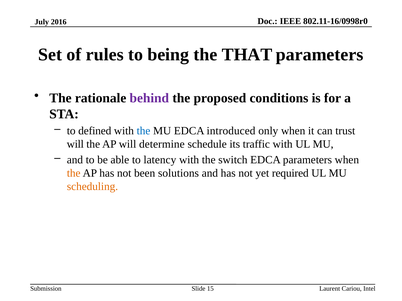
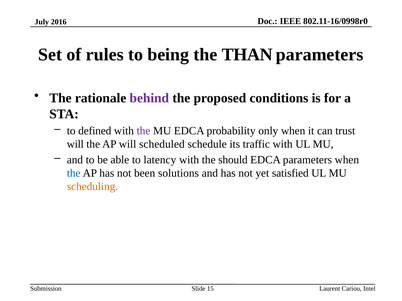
THAT: THAT -> THAN
the at (144, 131) colour: blue -> purple
introduced: introduced -> probability
determine: determine -> scheduled
switch: switch -> should
the at (74, 173) colour: orange -> blue
required: required -> satisfied
